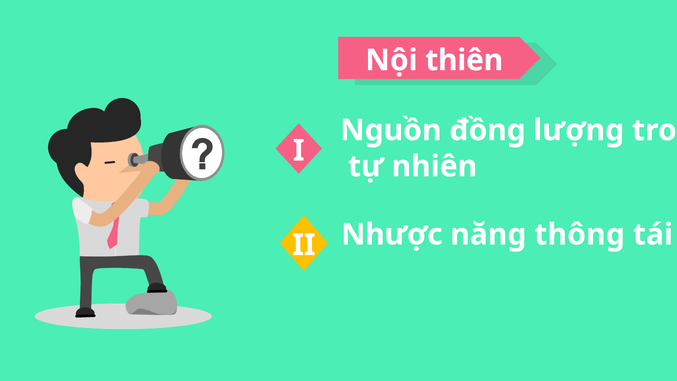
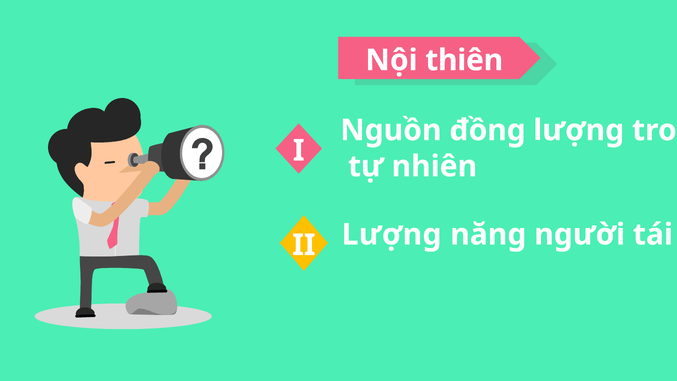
II Nhược: Nhược -> Lượng
thông: thông -> người
